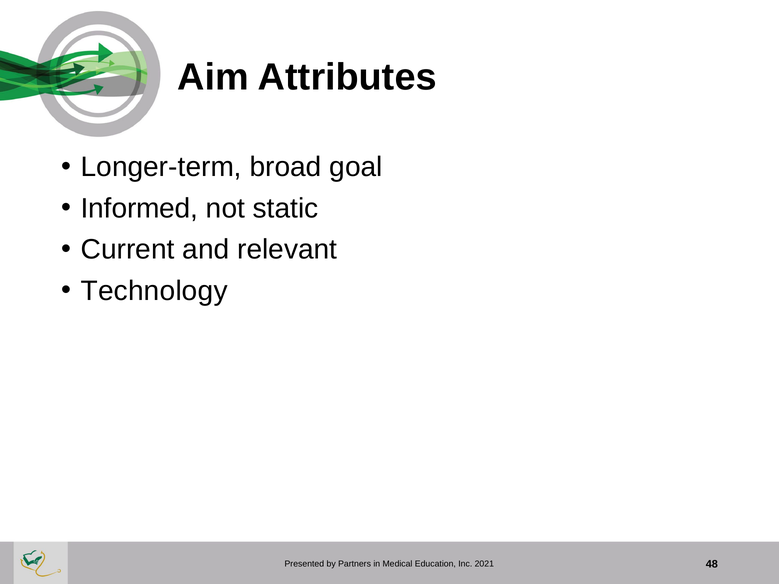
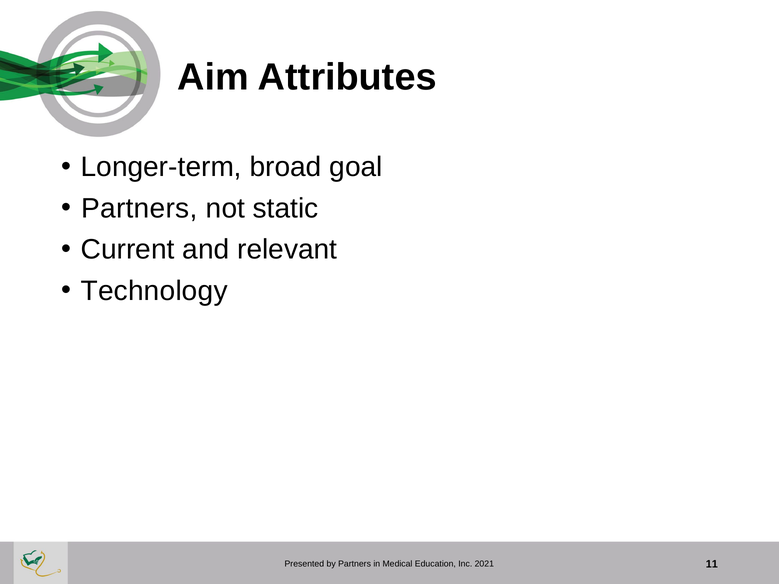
Informed at (140, 208): Informed -> Partners
48: 48 -> 11
